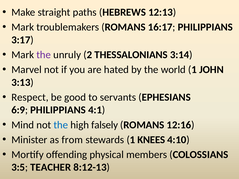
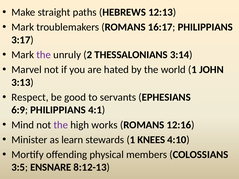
the at (61, 125) colour: blue -> purple
falsely: falsely -> works
from: from -> learn
TEACHER: TEACHER -> ENSNARE
